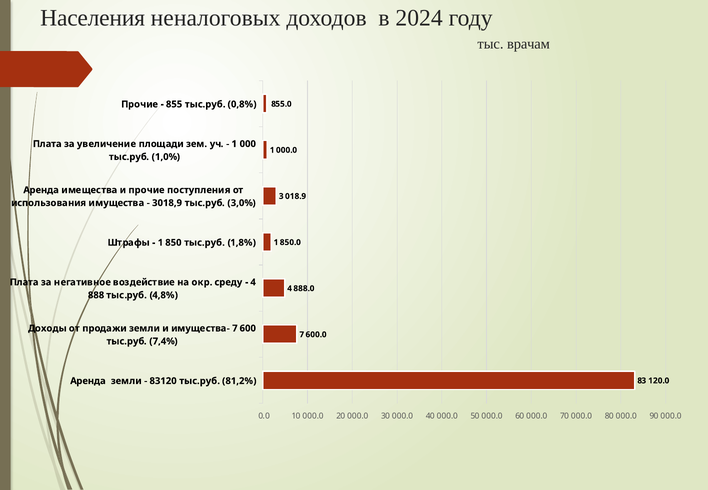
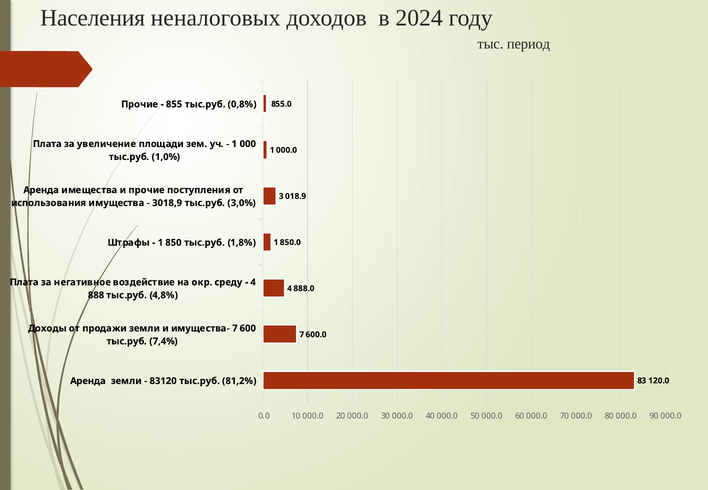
врачам: врачам -> период
